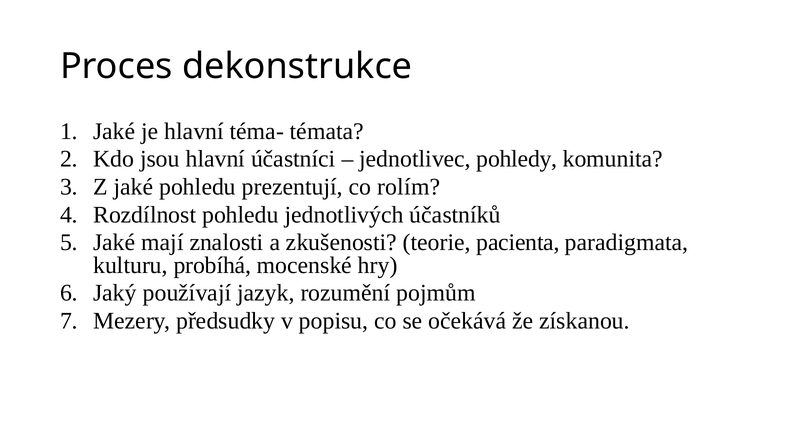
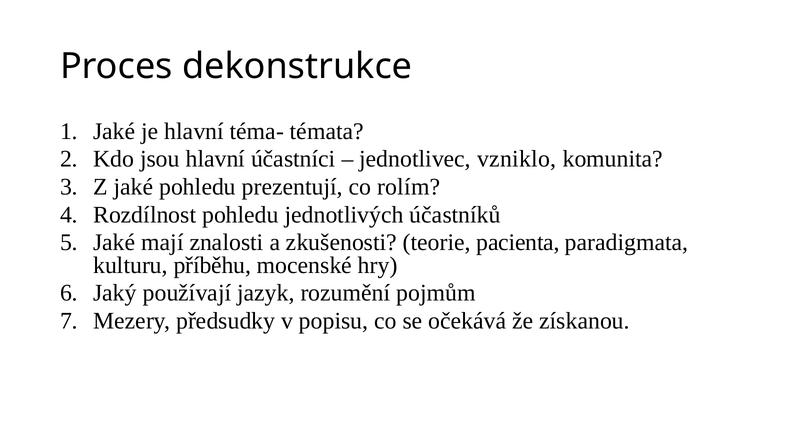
pohledy: pohledy -> vzniklo
probíhá: probíhá -> příběhu
